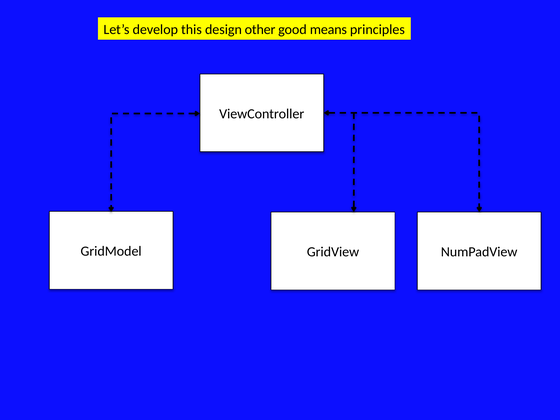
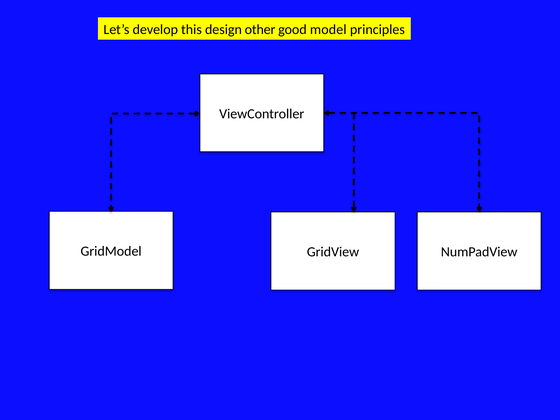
means: means -> model
